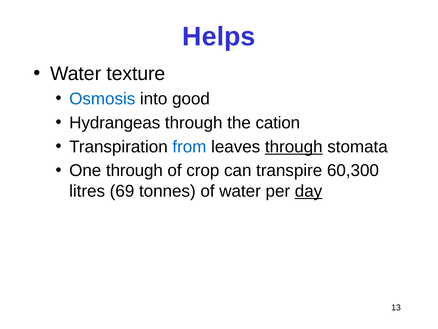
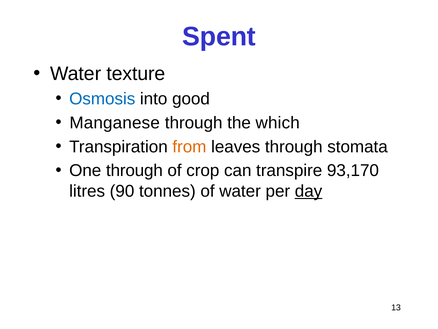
Helps: Helps -> Spent
Hydrangeas: Hydrangeas -> Manganese
cation: cation -> which
from colour: blue -> orange
through at (294, 147) underline: present -> none
60,300: 60,300 -> 93,170
69: 69 -> 90
